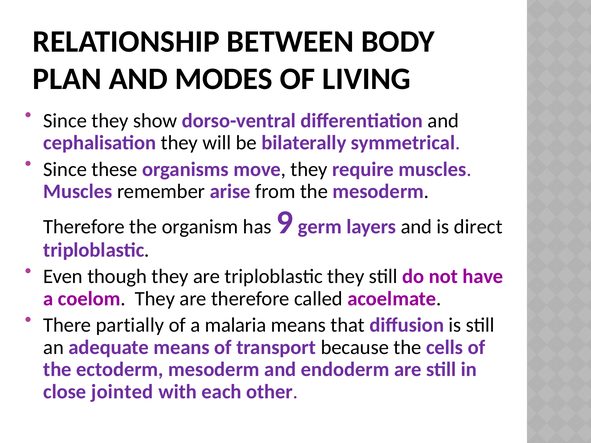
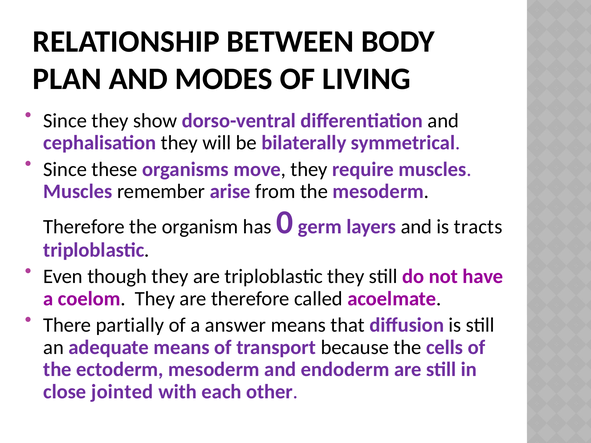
9: 9 -> 0
direct: direct -> tracts
malaria: malaria -> answer
